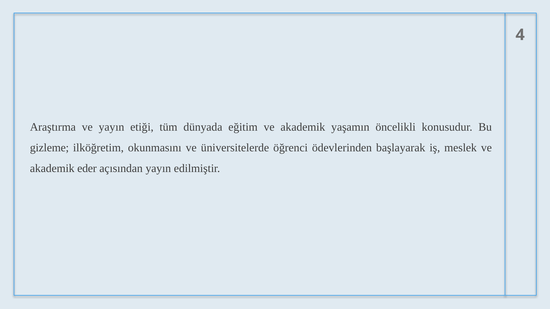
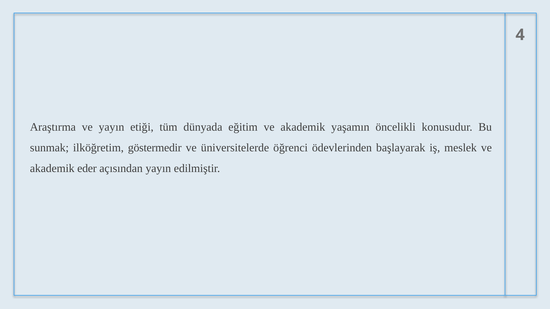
gizleme: gizleme -> sunmak
okunmasını: okunmasını -> göstermedir
